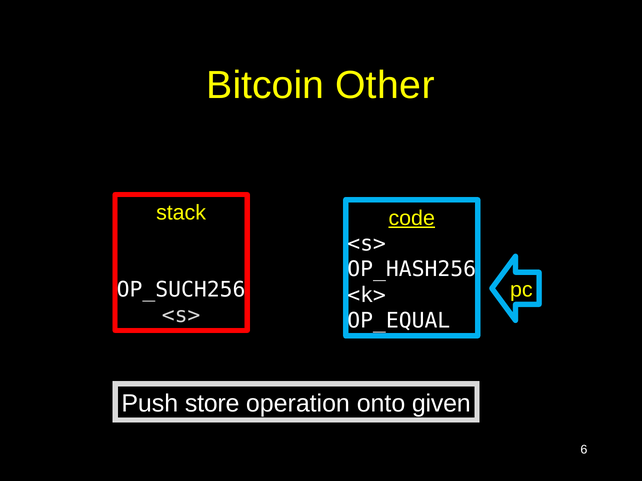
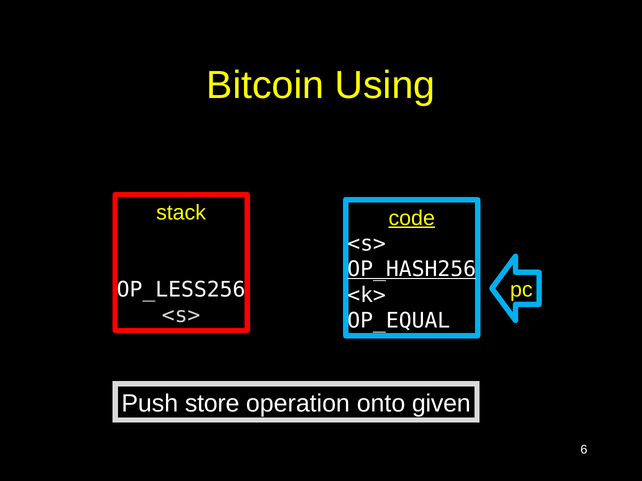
Other: Other -> Using
OP_HASH256 underline: none -> present
OP_SUCH256: OP_SUCH256 -> OP_LESS256
